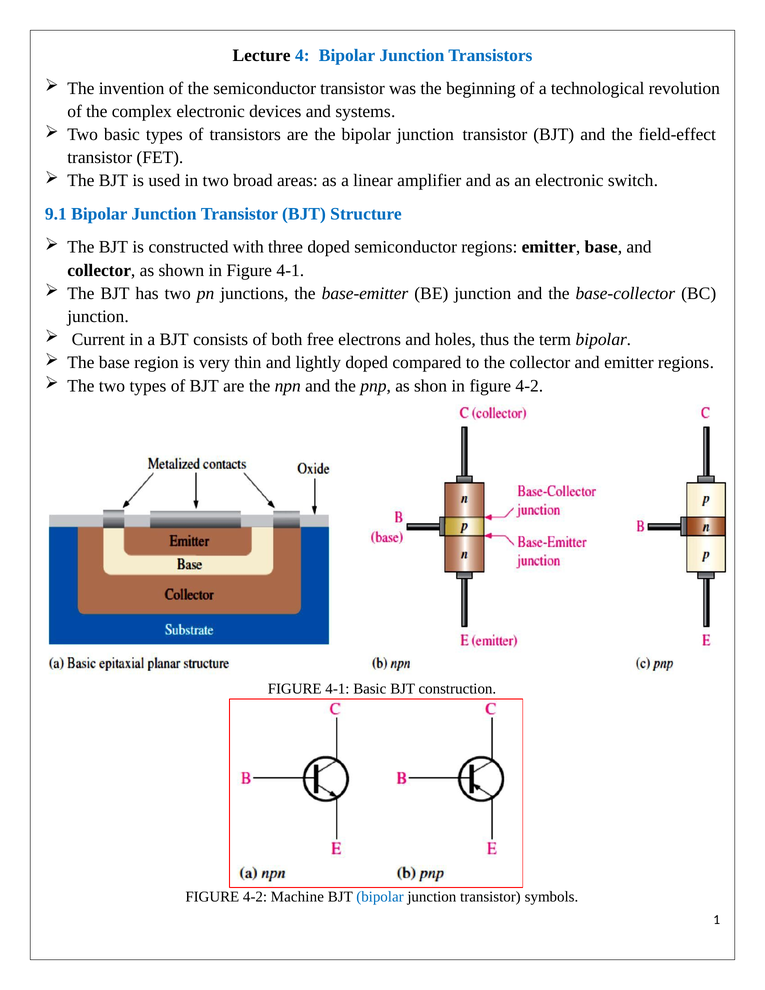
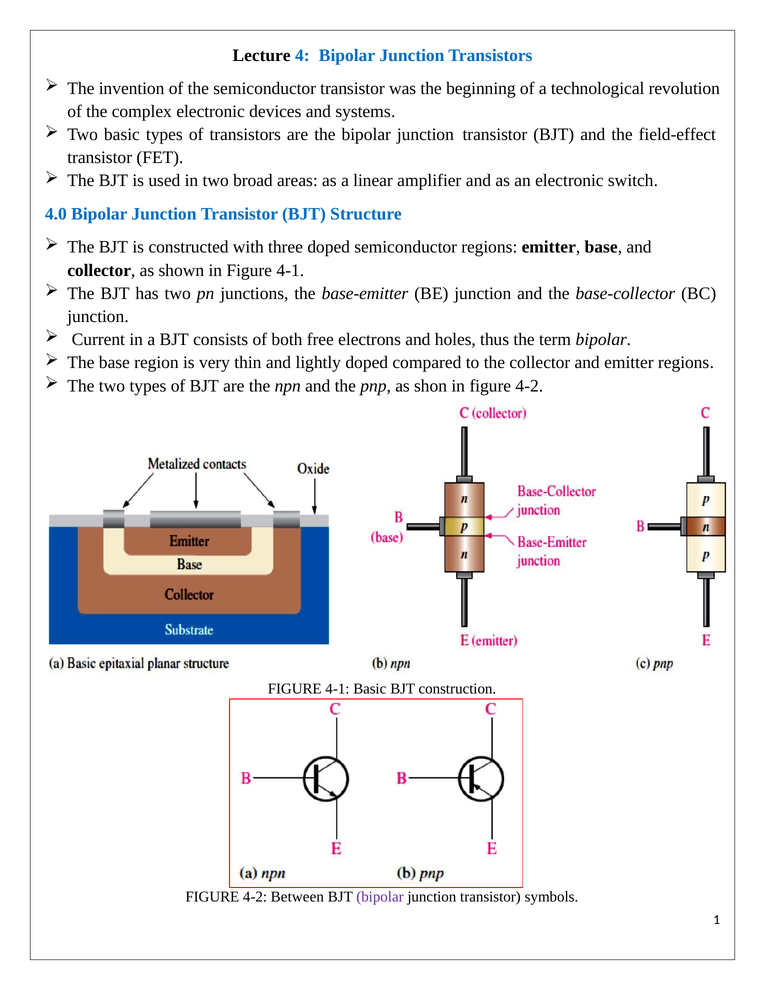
9.1: 9.1 -> 4.0
Machine: Machine -> Between
bipolar at (380, 897) colour: blue -> purple
